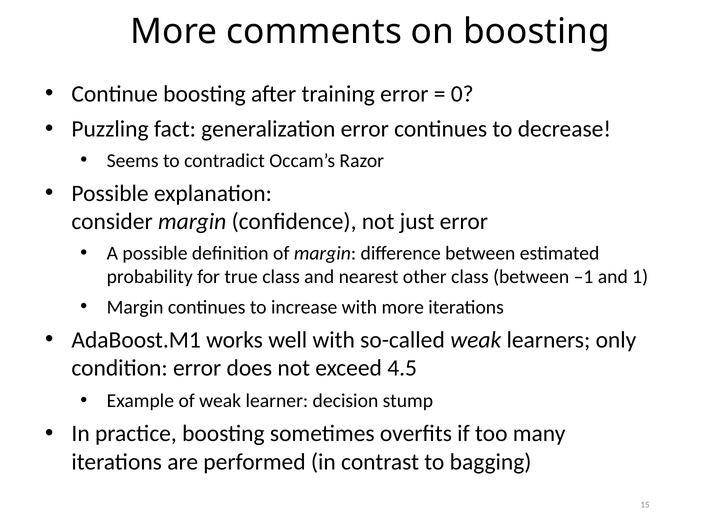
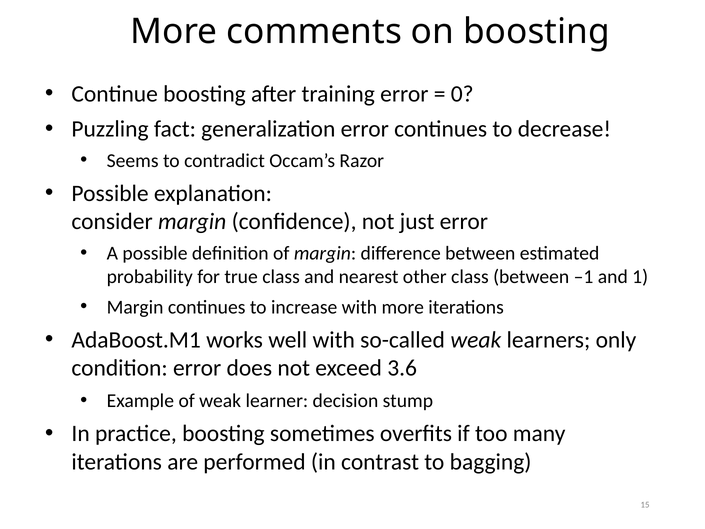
4.5: 4.5 -> 3.6
